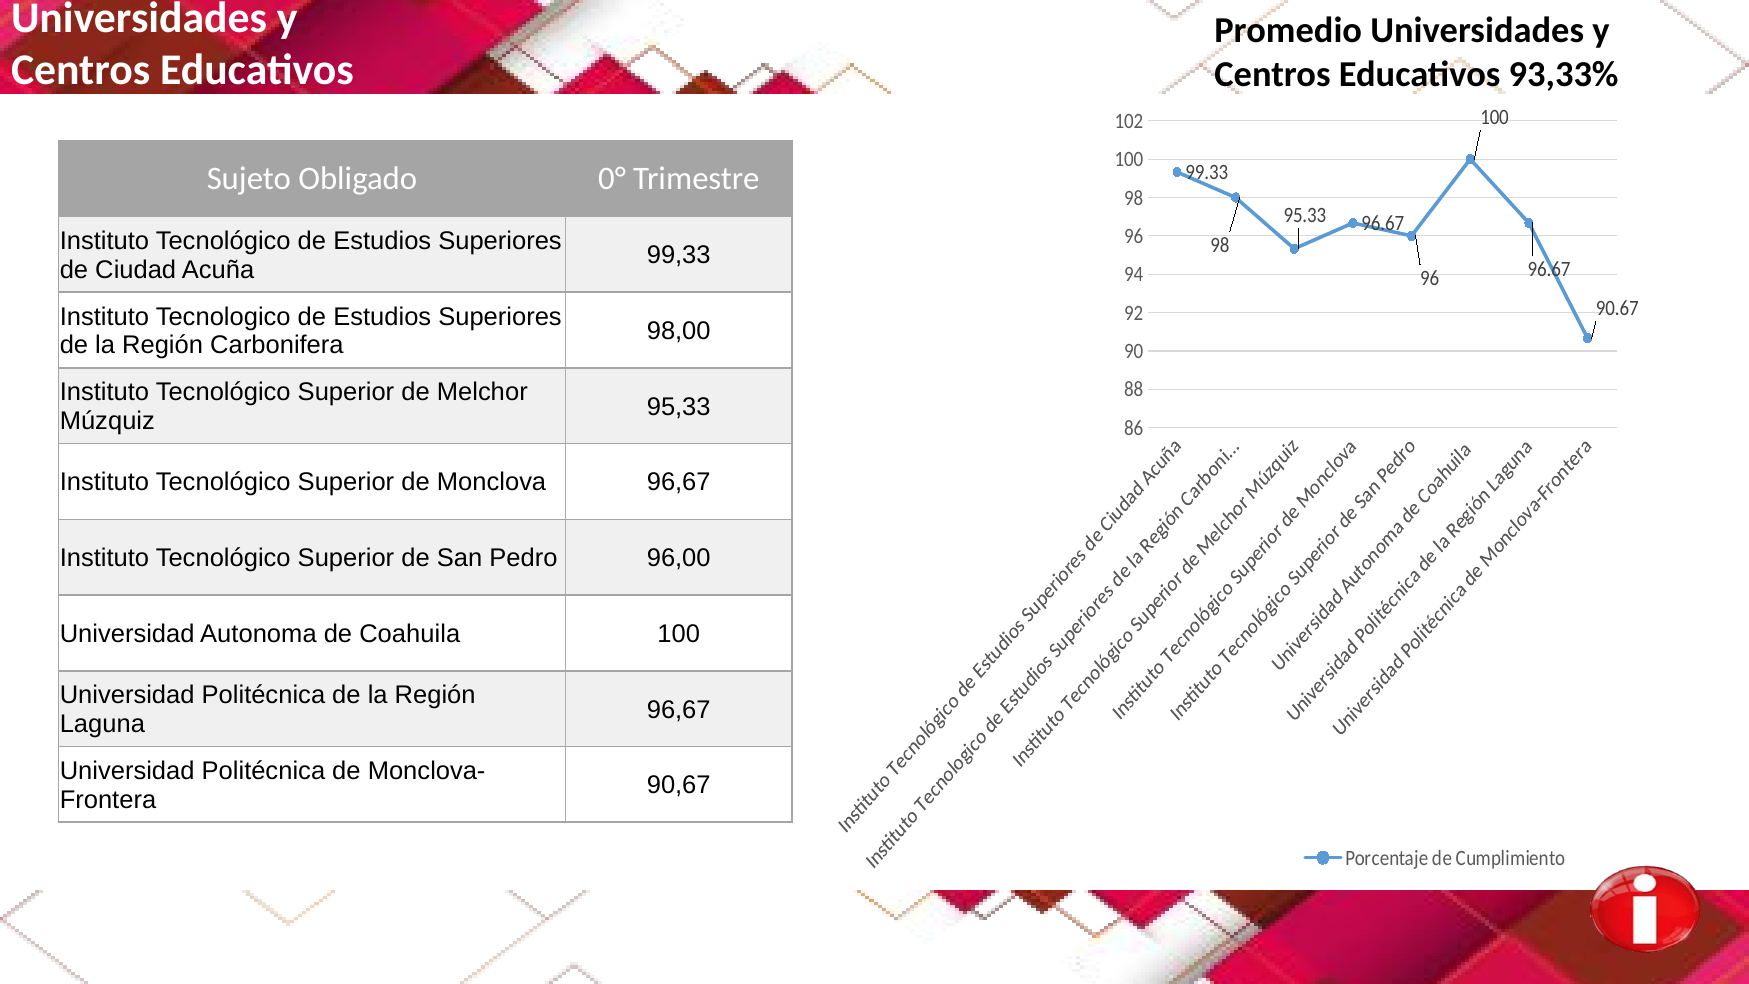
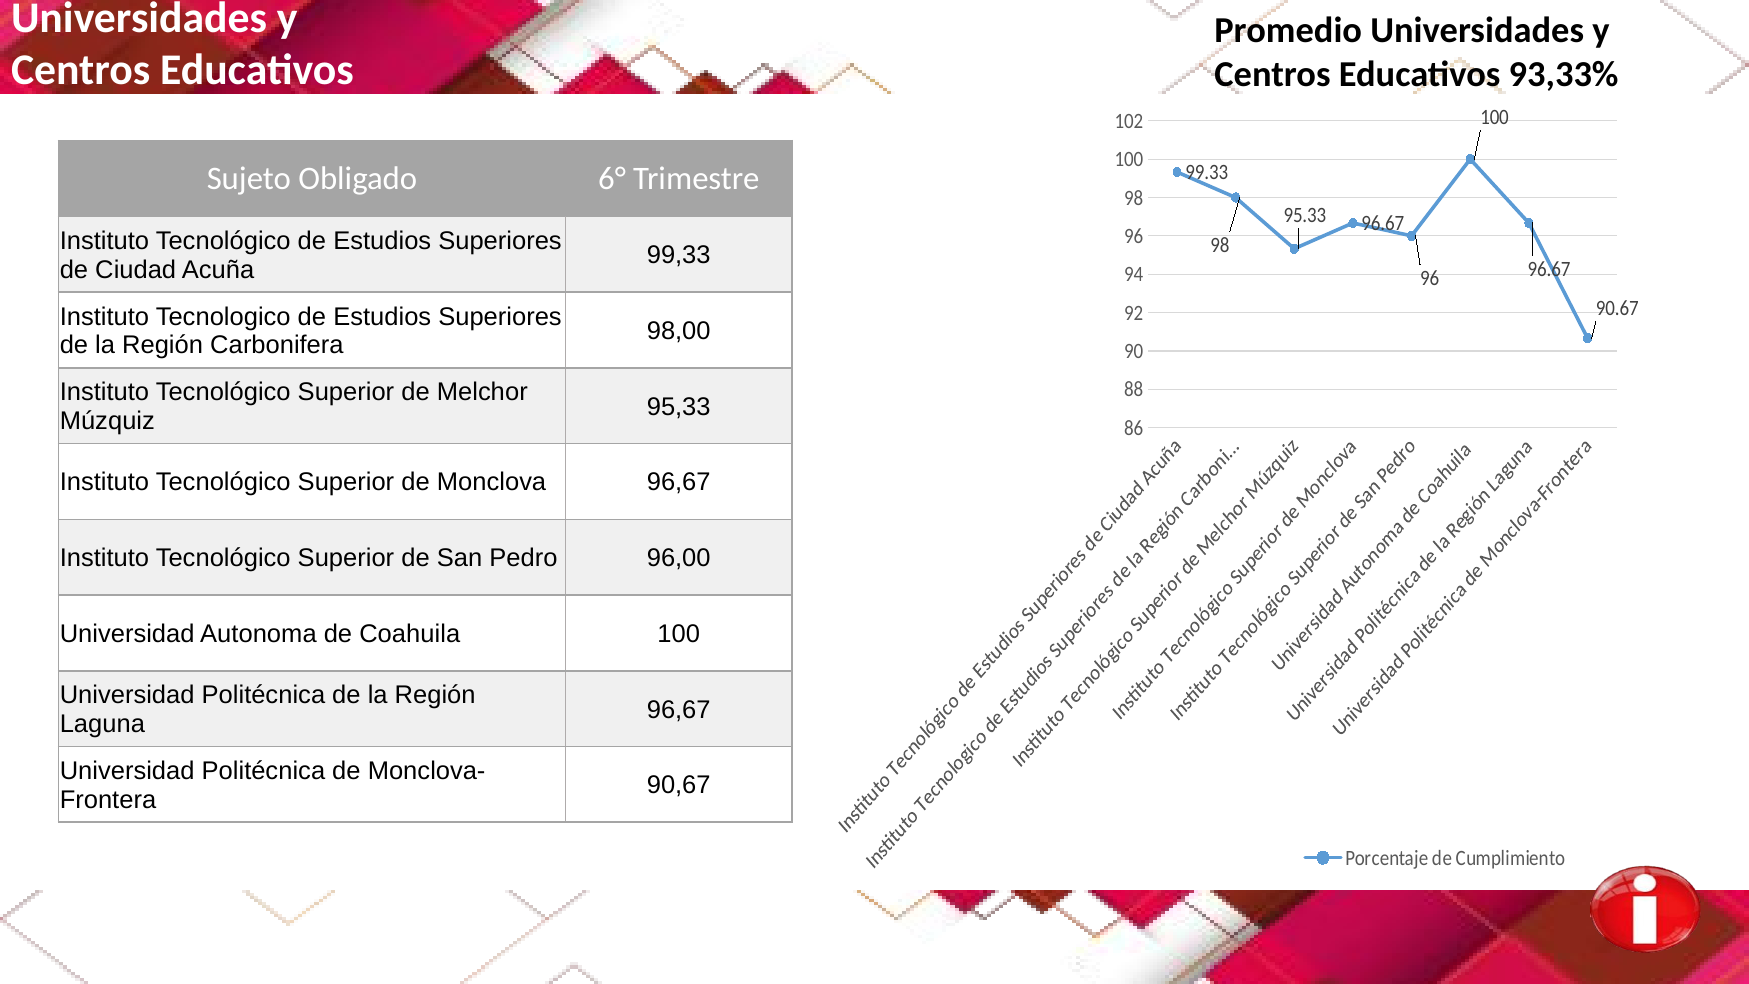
0°: 0° -> 6°
